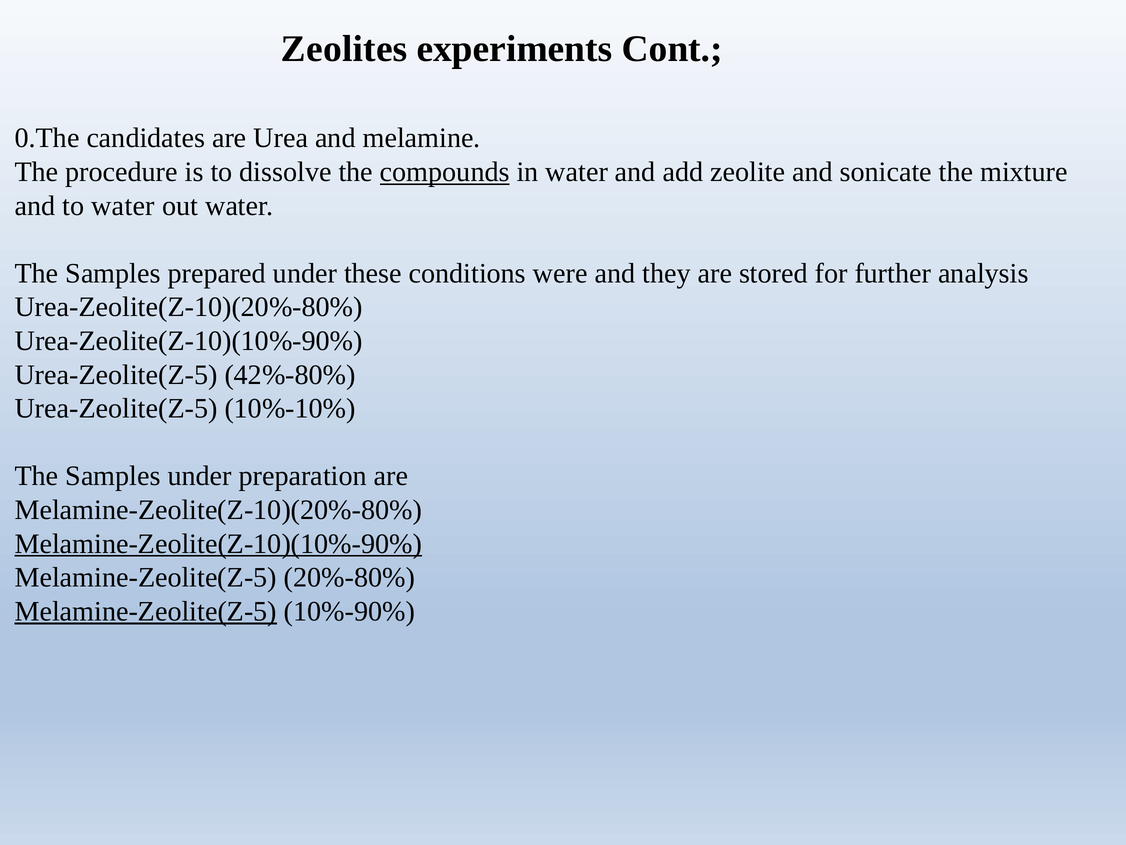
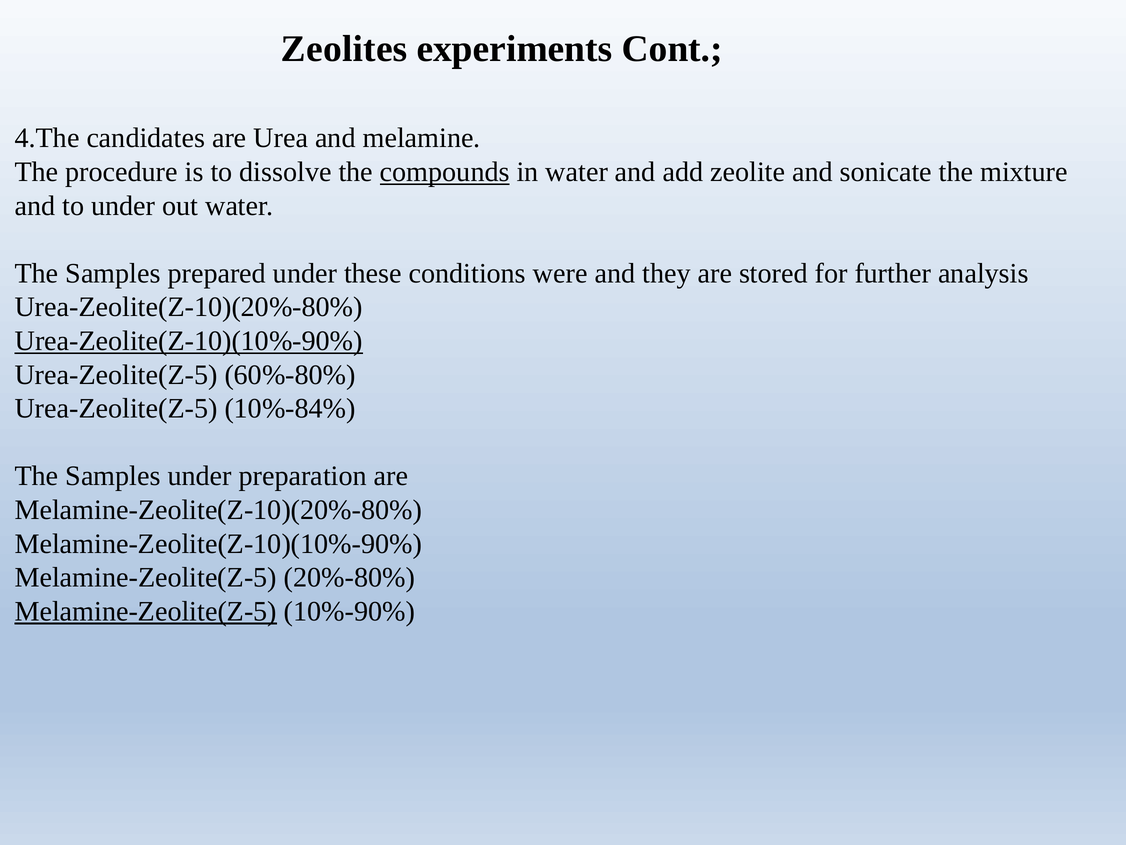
0.The: 0.The -> 4.The
to water: water -> under
Urea-Zeolite(Z-10)(10%-90% underline: none -> present
42%-80%: 42%-80% -> 60%-80%
10%-10%: 10%-10% -> 10%-84%
Melamine-Zeolite(Z-10)(10%-90% underline: present -> none
